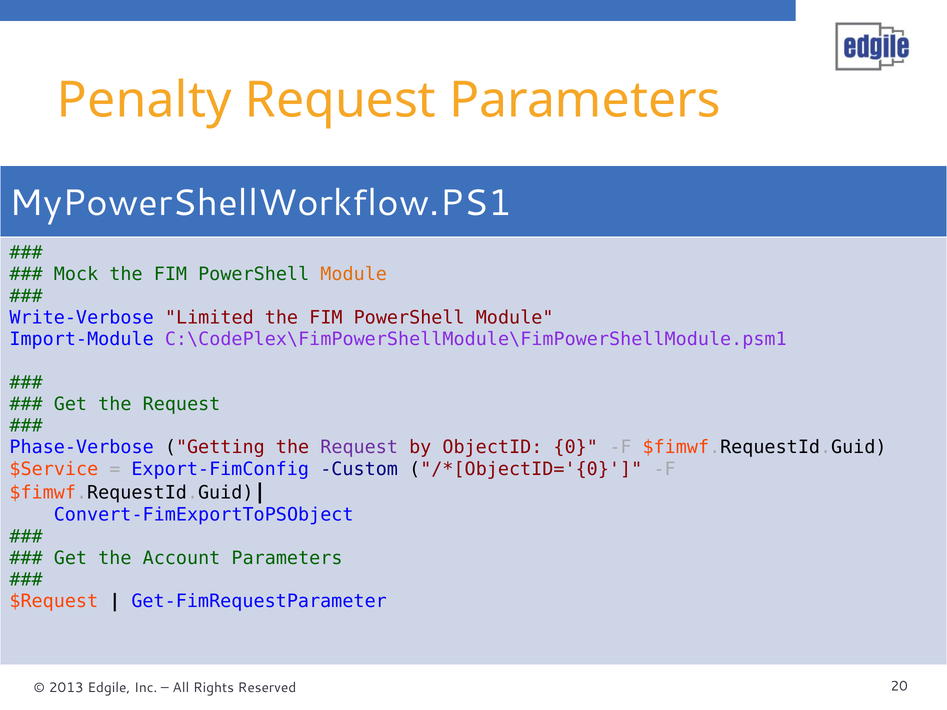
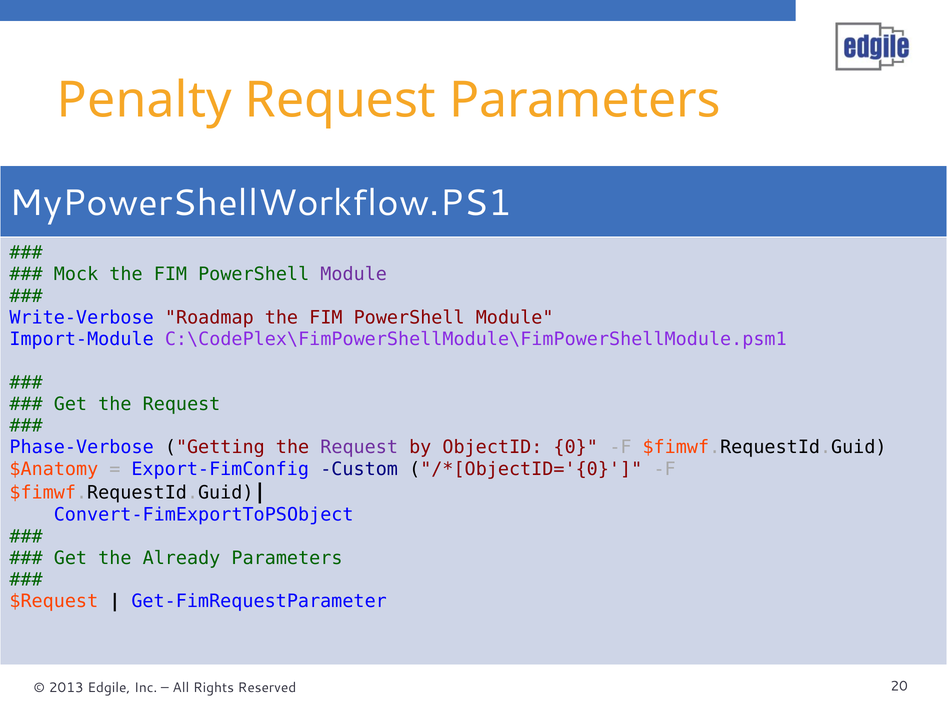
Module at (354, 274) colour: orange -> purple
Limited: Limited -> Roadmap
$Service: $Service -> $Anatomy
Account: Account -> Already
